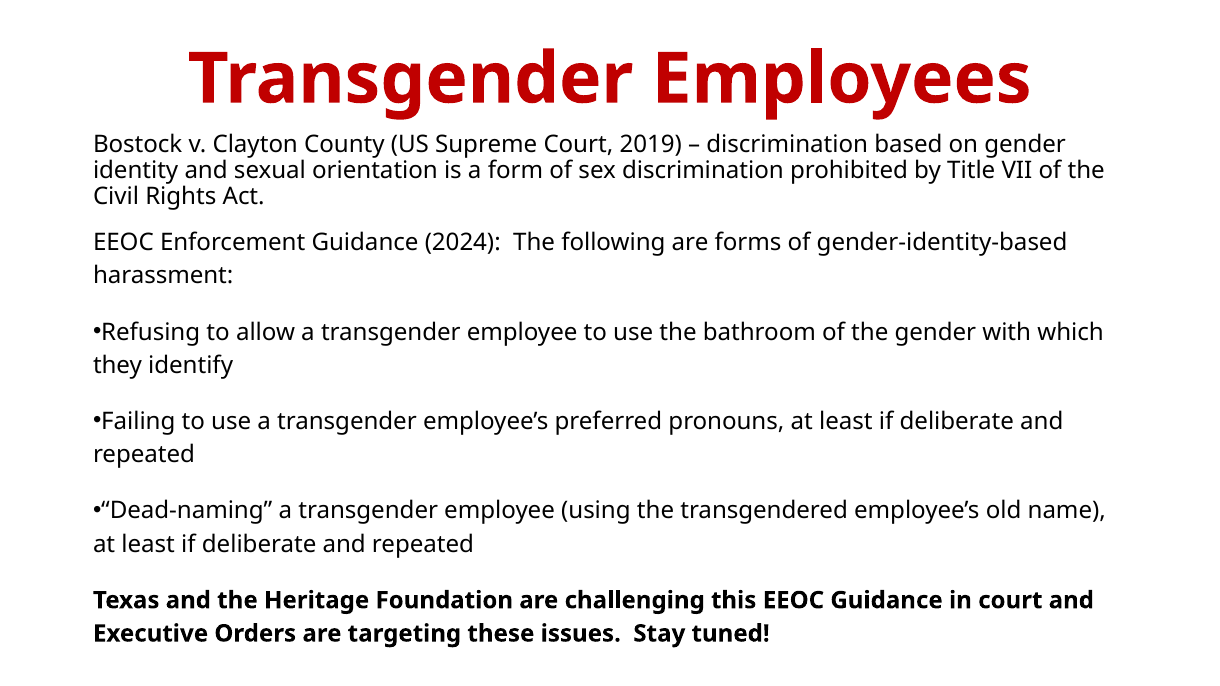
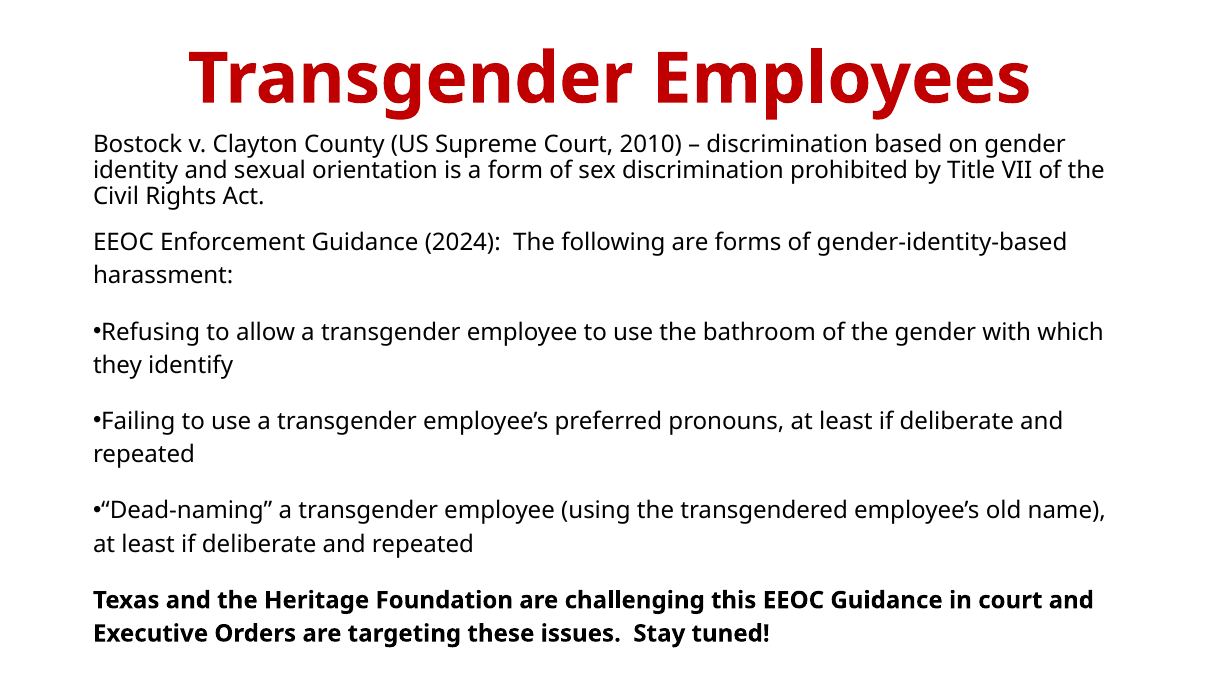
2019: 2019 -> 2010
